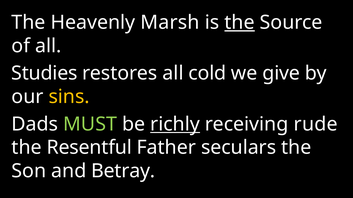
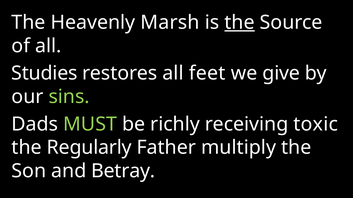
cold: cold -> feet
sins colour: yellow -> light green
richly underline: present -> none
rude: rude -> toxic
Resentful: Resentful -> Regularly
seculars: seculars -> multiply
